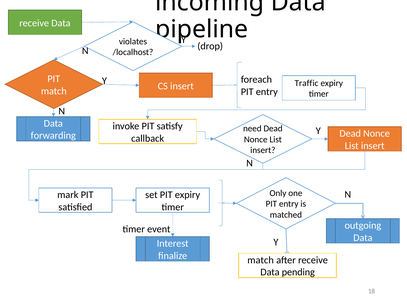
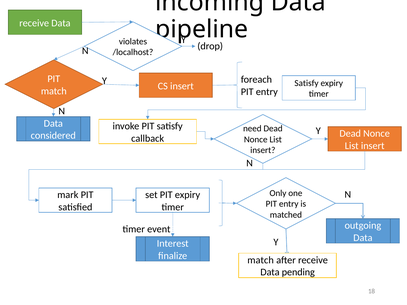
Traffic at (306, 83): Traffic -> Satisfy
forwarding: forwarding -> considered
